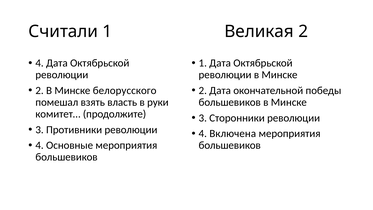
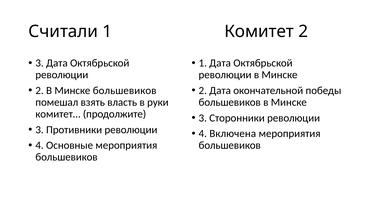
Великая: Великая -> Комитет
4 at (40, 63): 4 -> 3
Минске белорусского: белорусского -> большевиков
